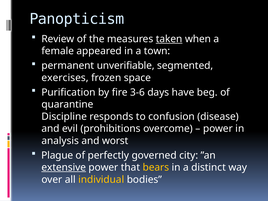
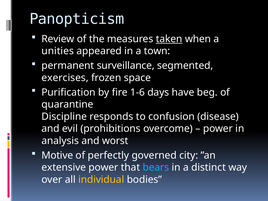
female: female -> unities
unverifiable: unverifiable -> surveillance
3-6: 3-6 -> 1-6
Plague: Plague -> Motive
extensive underline: present -> none
bears colour: yellow -> light blue
